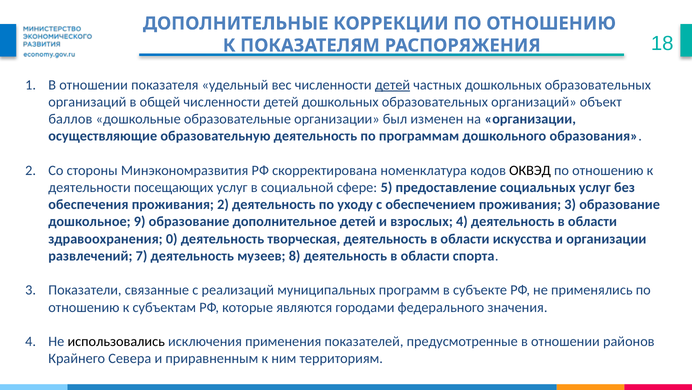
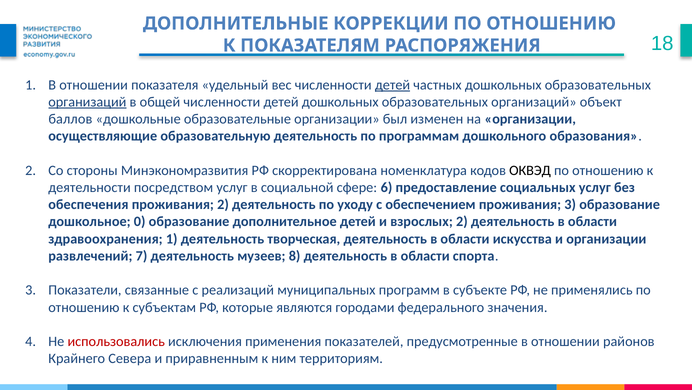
организаций at (87, 102) underline: none -> present
посещающих: посещающих -> посредством
5: 5 -> 6
9: 9 -> 0
взрослых 4: 4 -> 2
здравоохранения 0: 0 -> 1
использовались colour: black -> red
